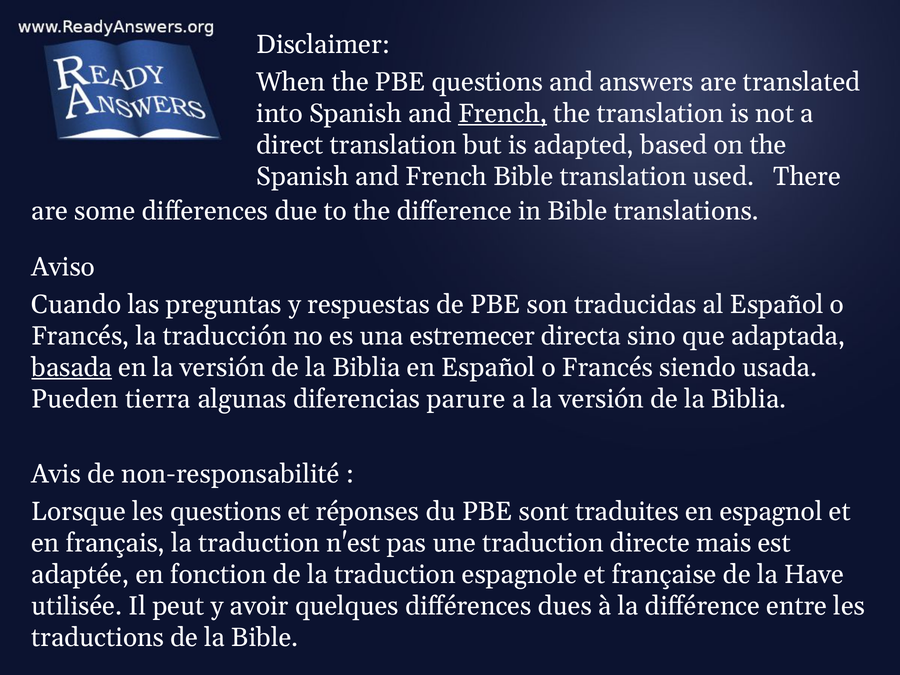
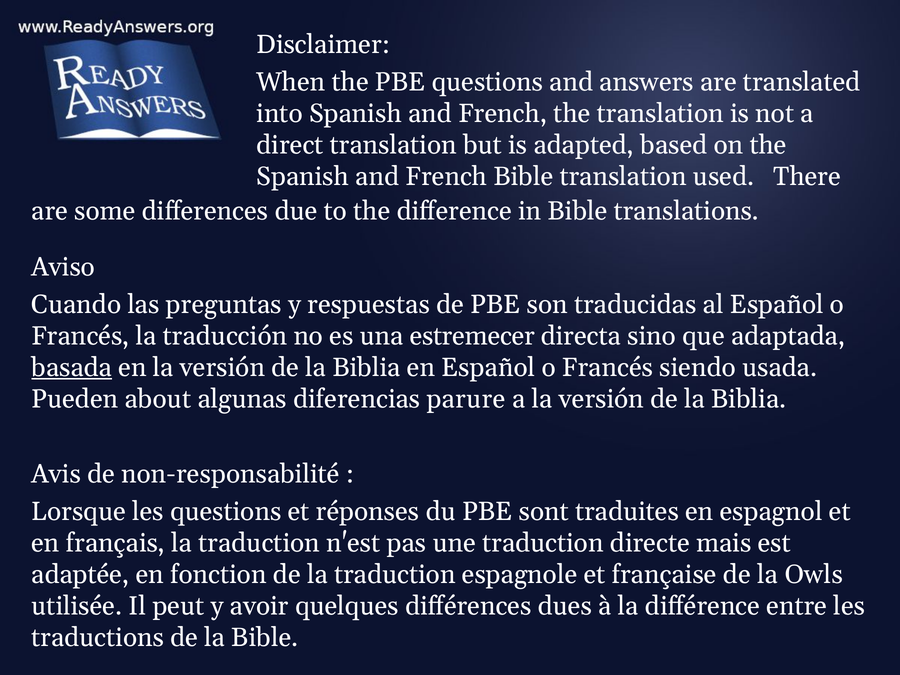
French at (503, 114) underline: present -> none
tierra: tierra -> about
Have: Have -> Owls
